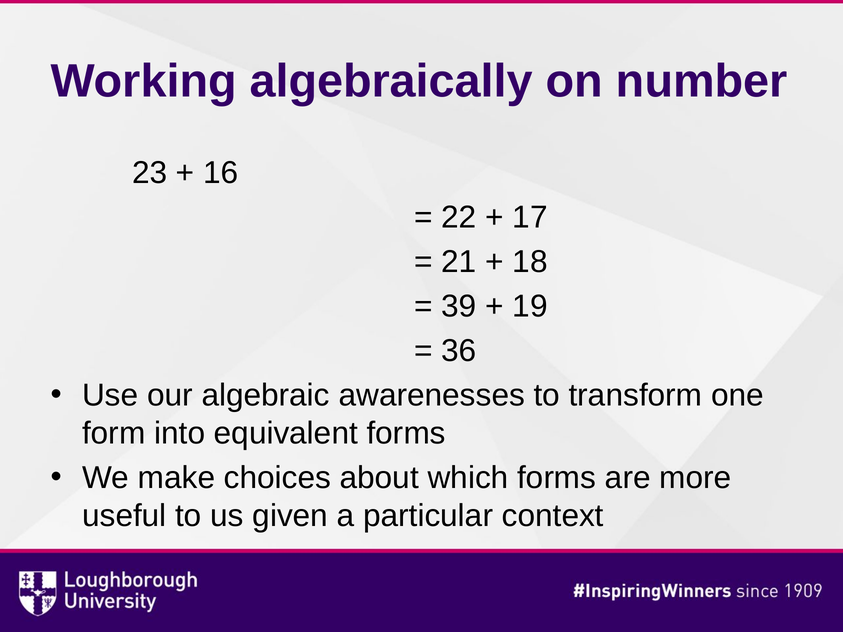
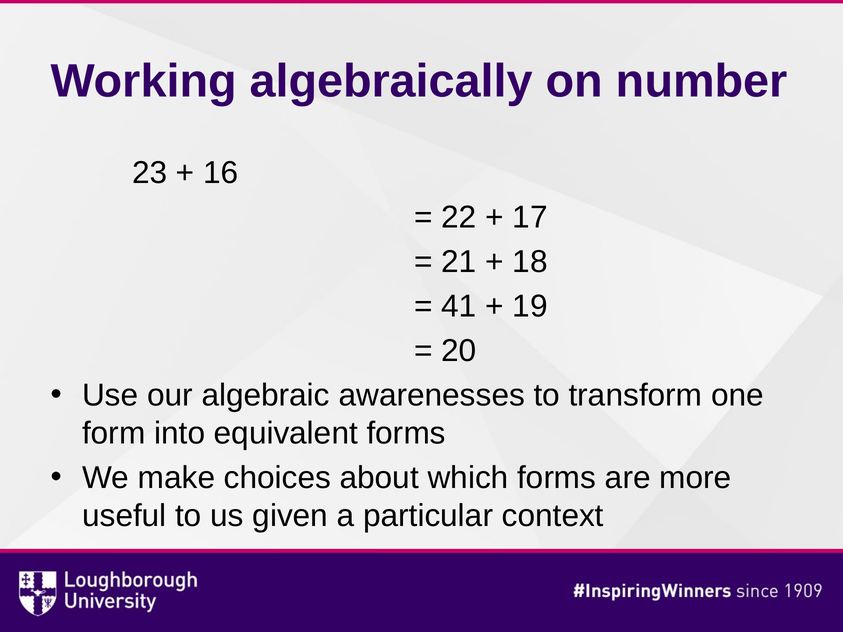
39: 39 -> 41
36: 36 -> 20
